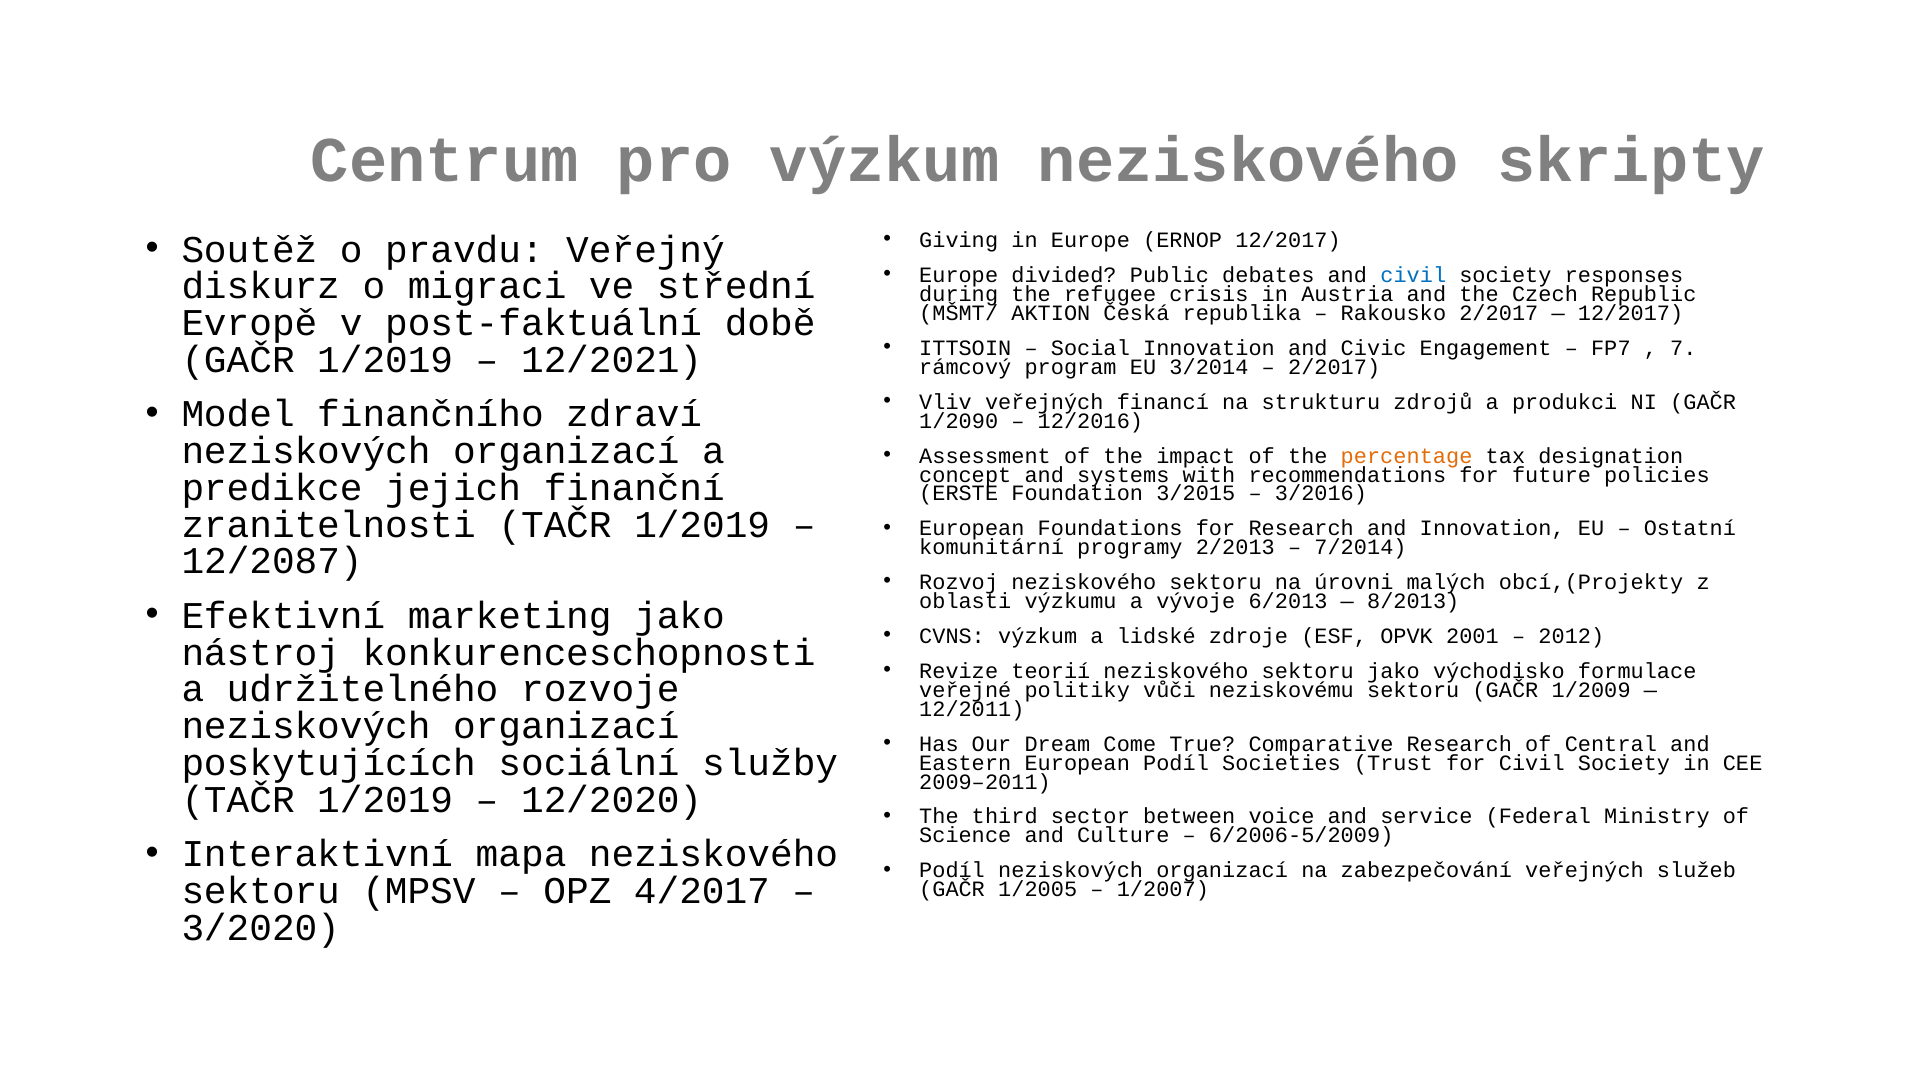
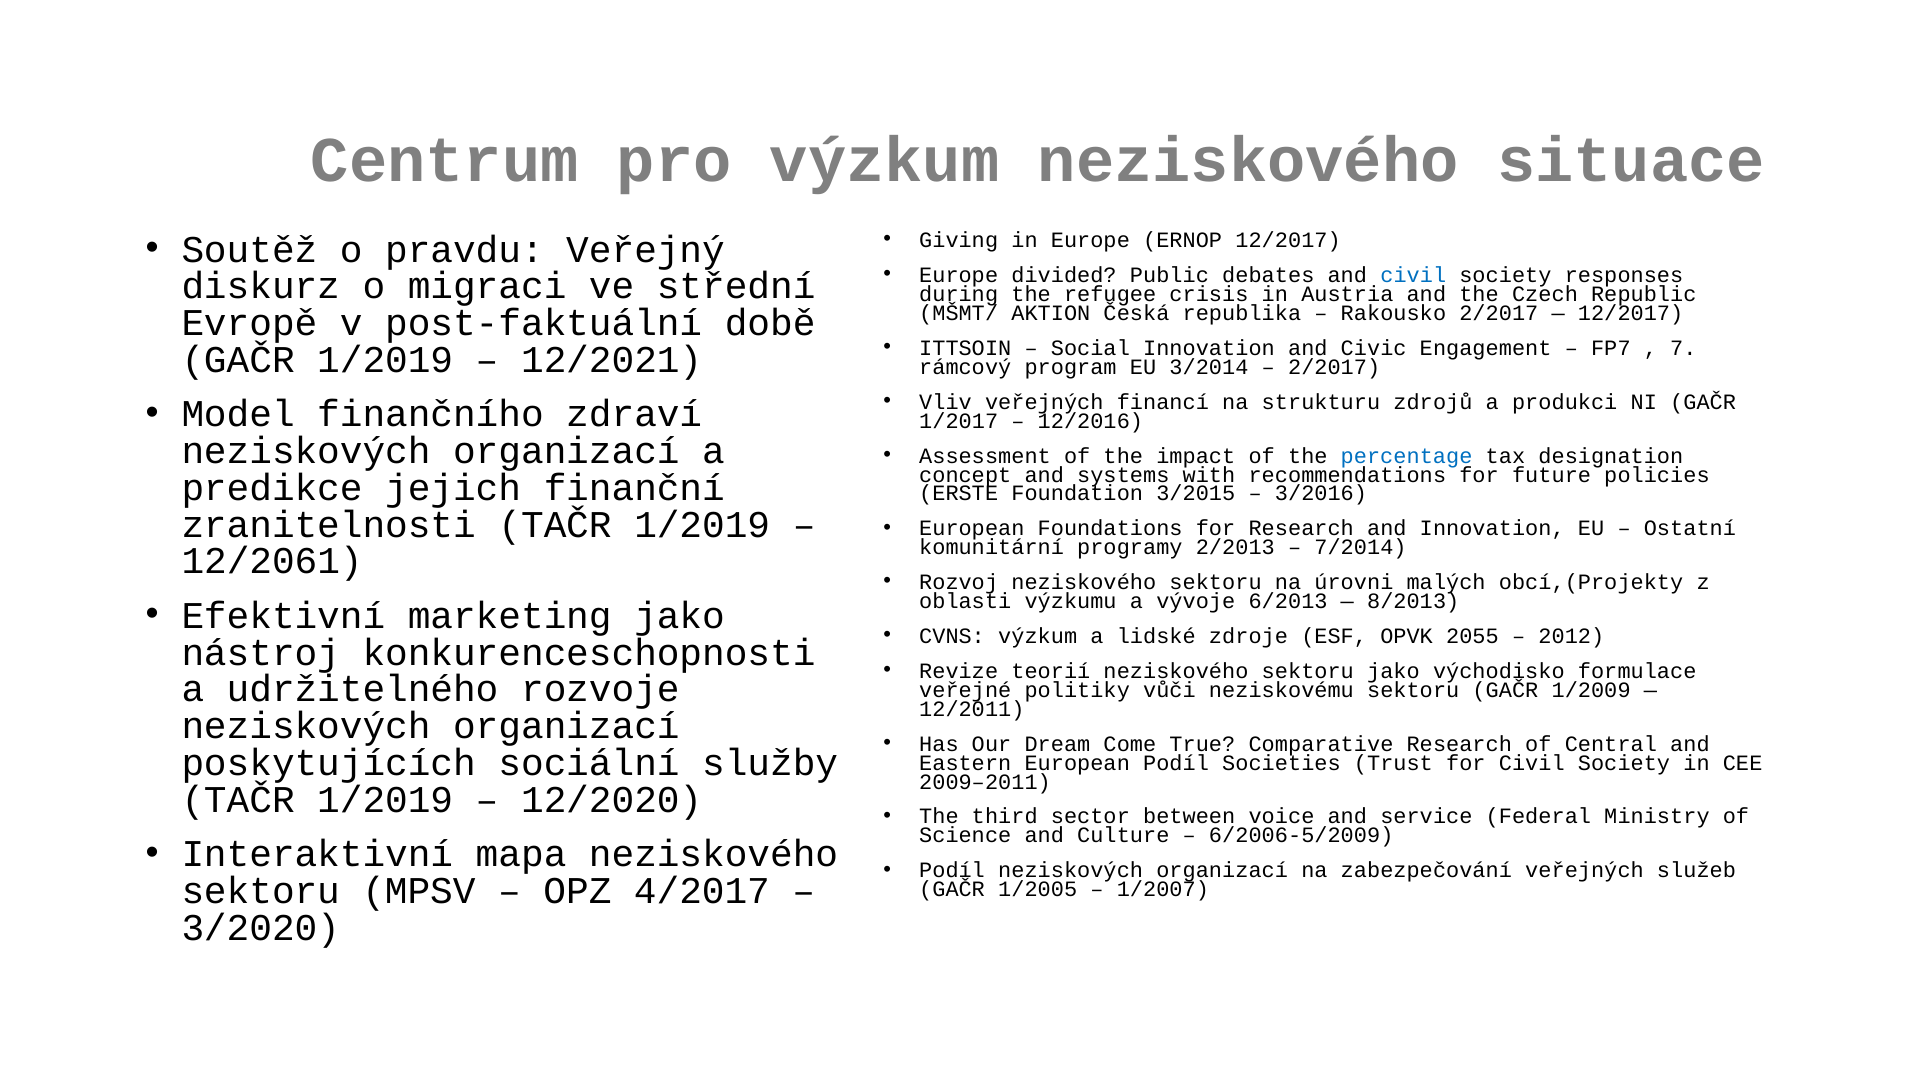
skripty: skripty -> situace
1/2090: 1/2090 -> 1/2017
percentage colour: orange -> blue
12/2087: 12/2087 -> 12/2061
2001: 2001 -> 2055
